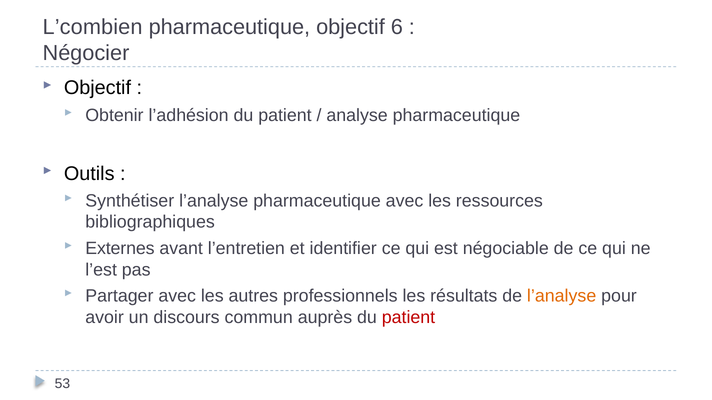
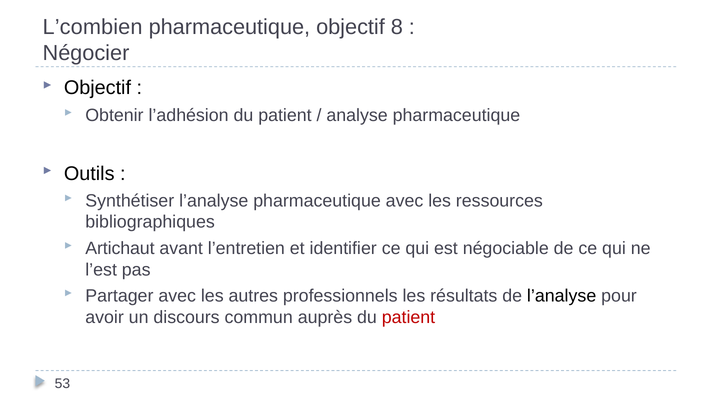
6: 6 -> 8
Externes: Externes -> Artichaut
l’analyse at (562, 296) colour: orange -> black
